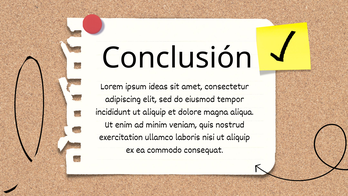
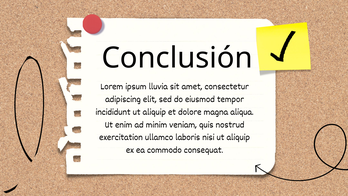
ideas: ideas -> lluvia
